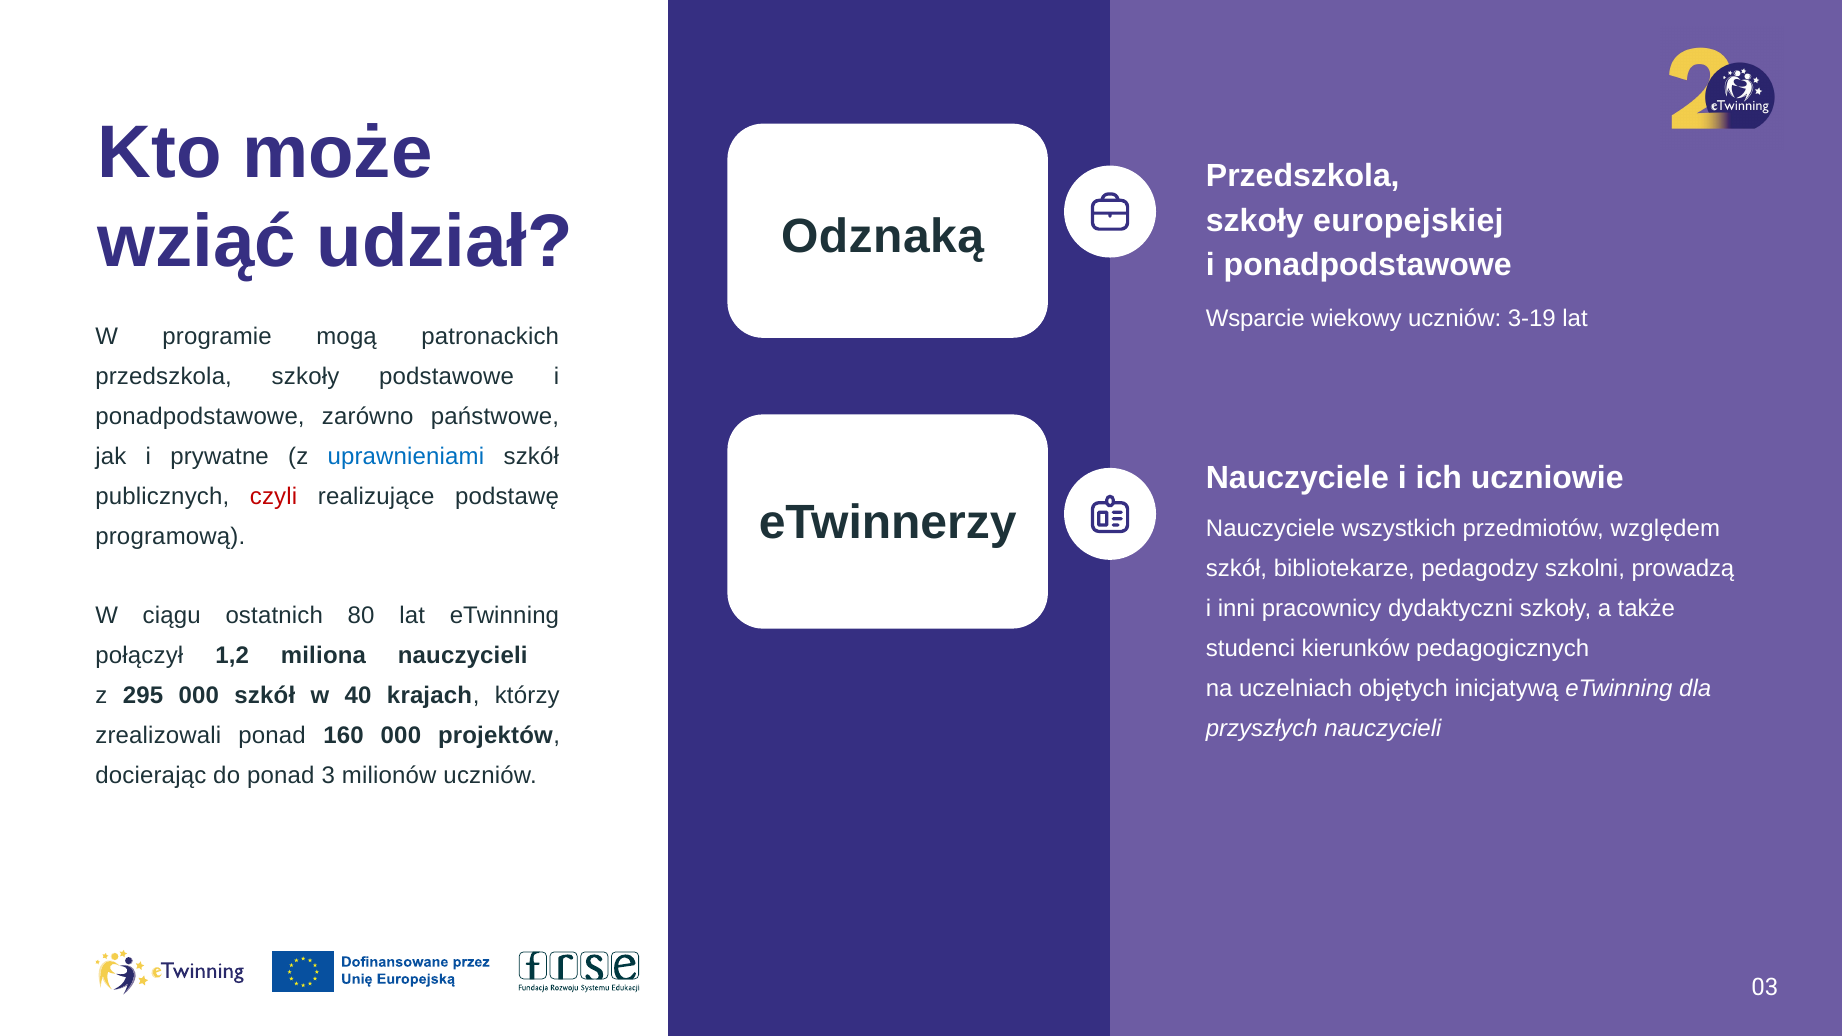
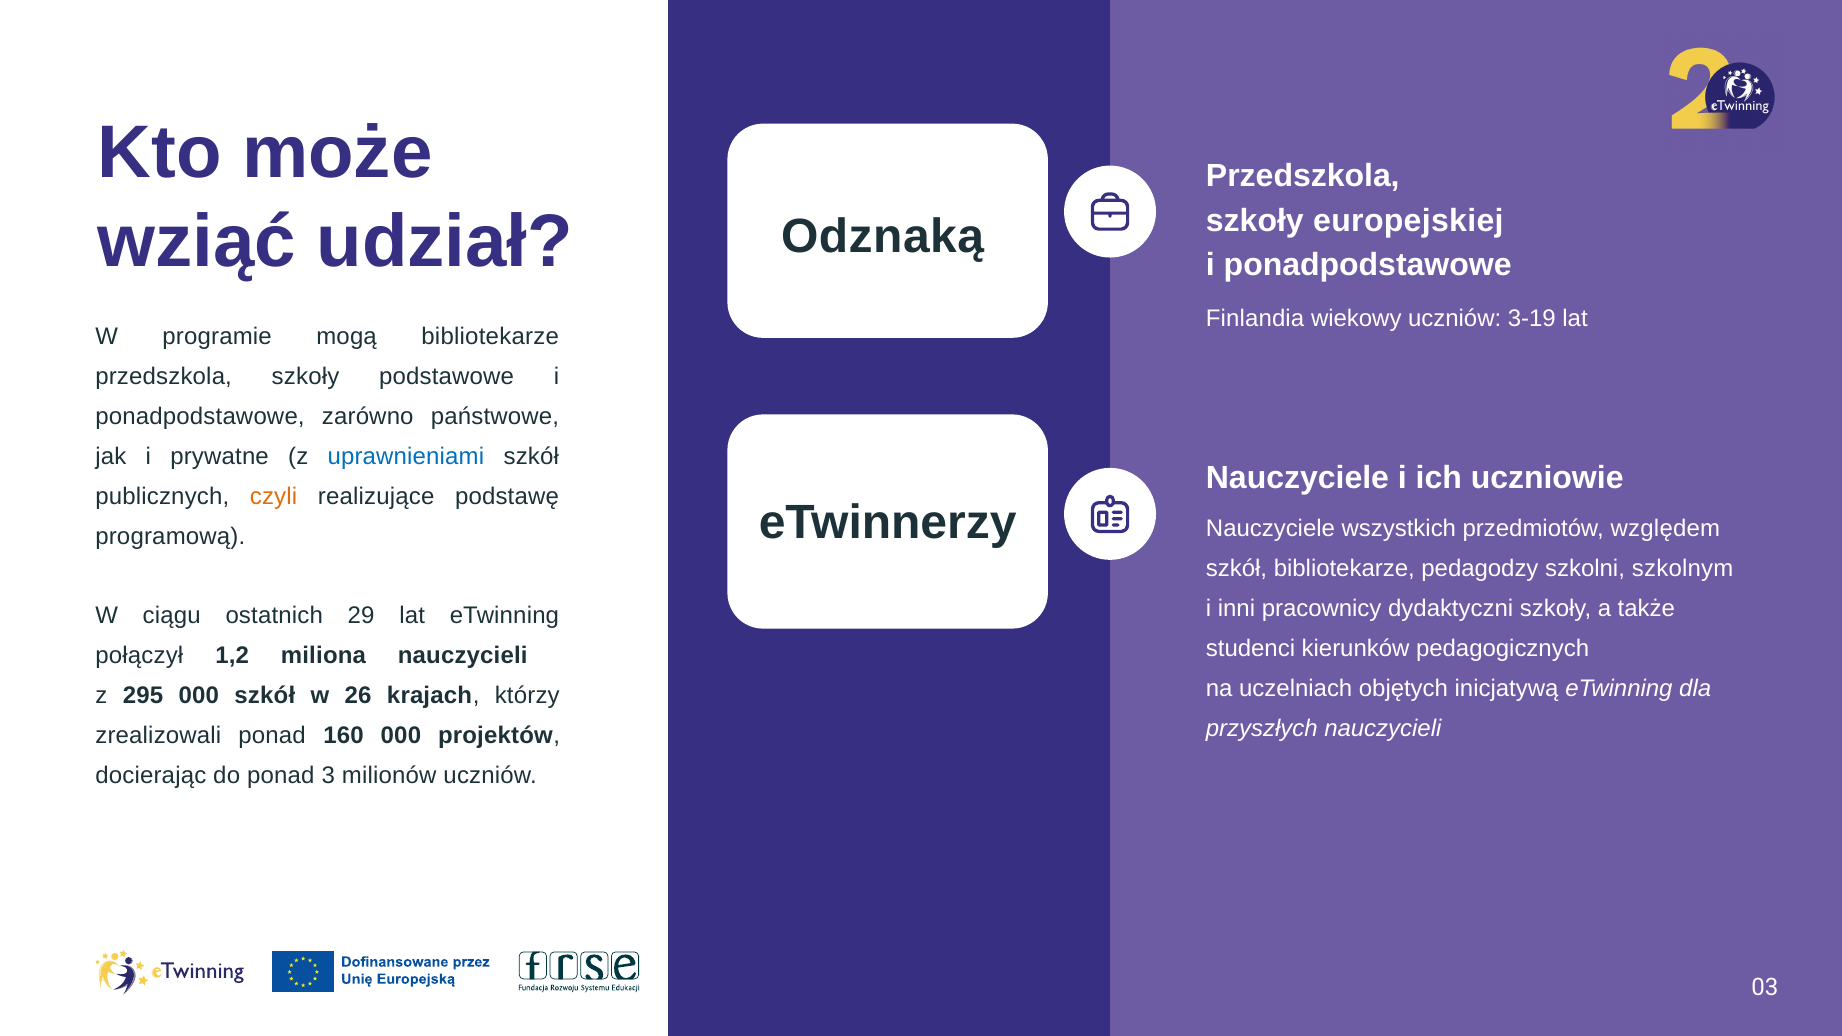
Wsparcie: Wsparcie -> Finlandia
mogą patronackich: patronackich -> bibliotekarze
czyli colour: red -> orange
prowadzą: prowadzą -> szkolnym
80: 80 -> 29
40: 40 -> 26
